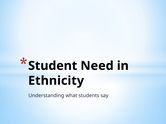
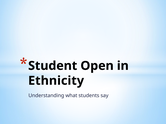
Need: Need -> Open
